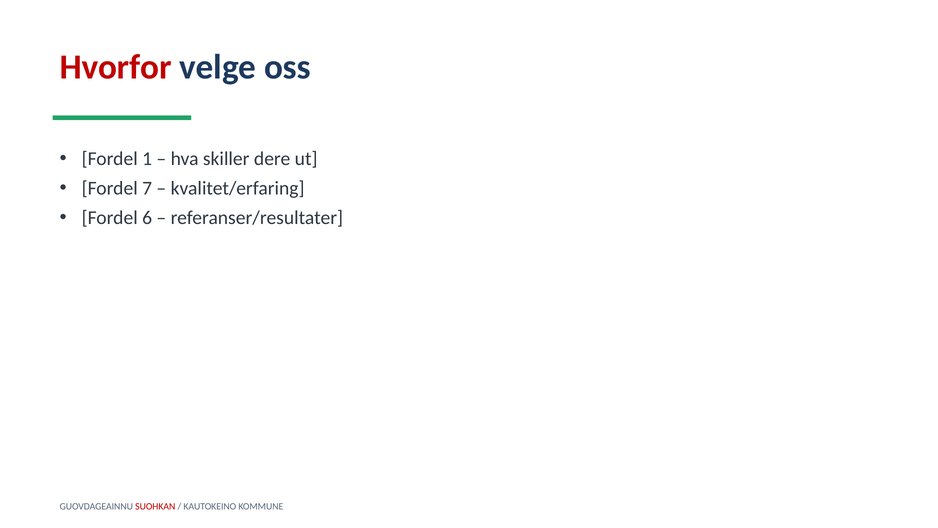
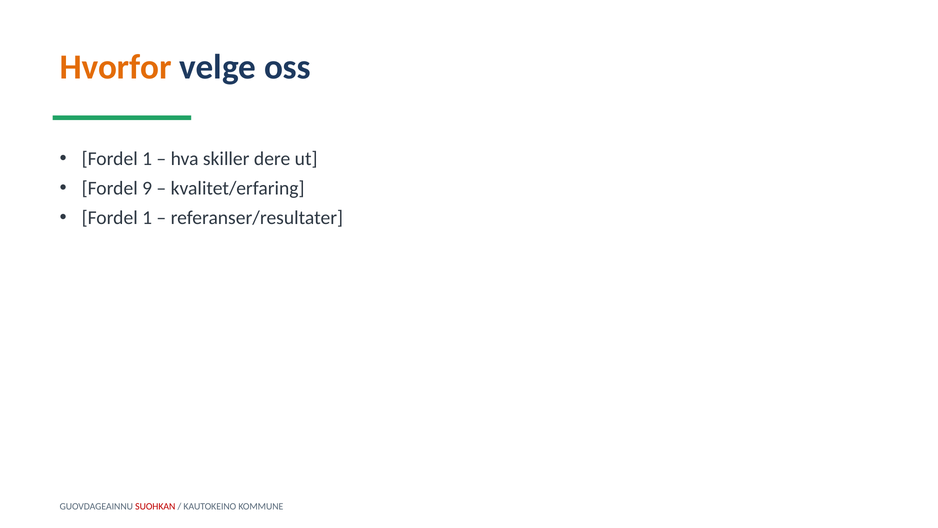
Hvorfor colour: red -> orange
7: 7 -> 9
6 at (147, 218): 6 -> 1
